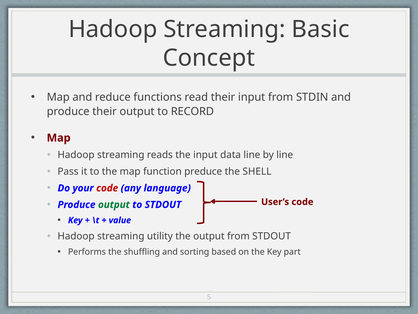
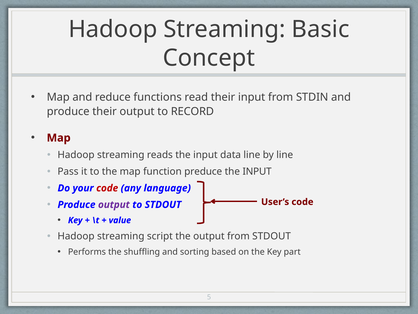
SHELL at (257, 171): SHELL -> INPUT
output at (114, 204) colour: green -> purple
utility: utility -> script
